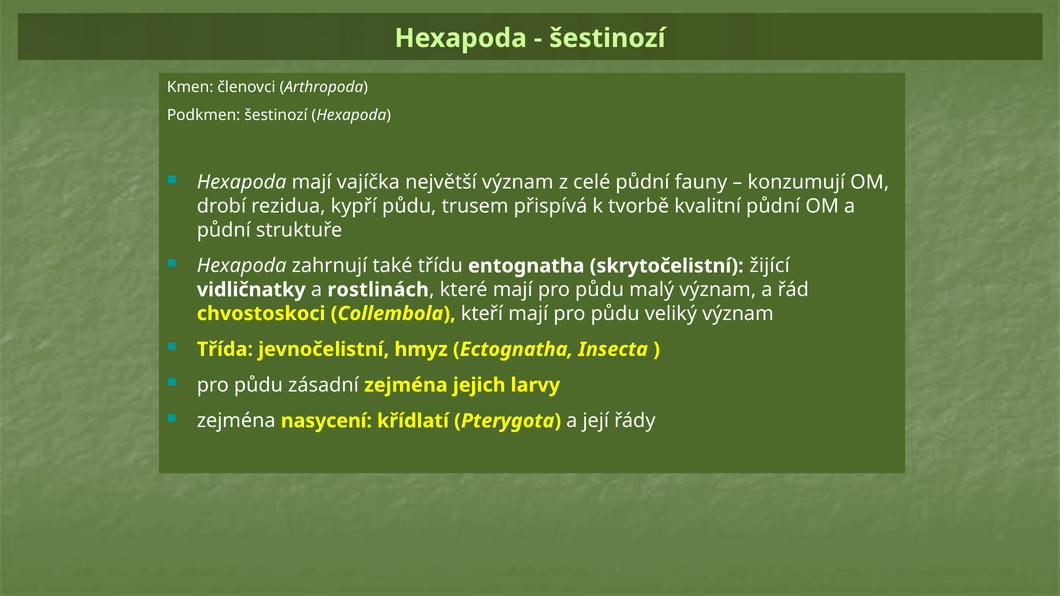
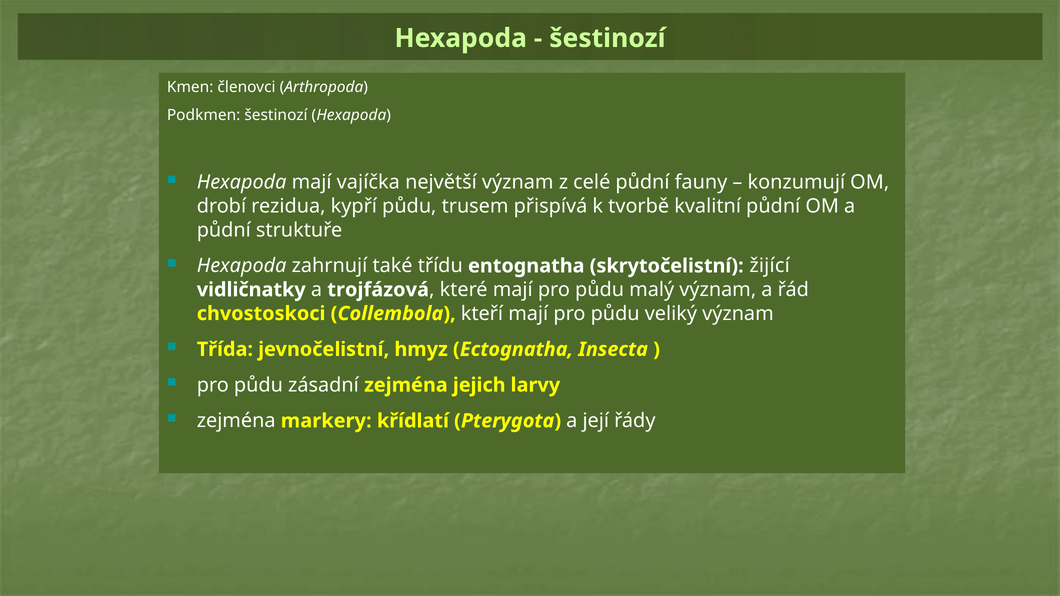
rostlinách: rostlinách -> trojfázová
nasycení: nasycení -> markery
